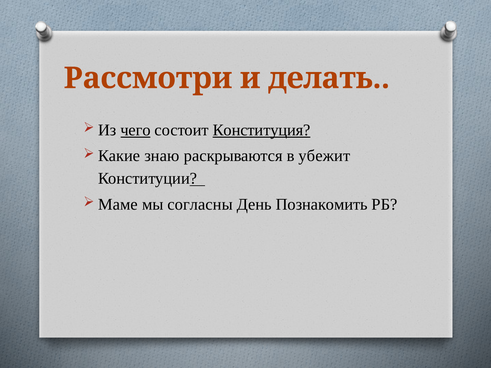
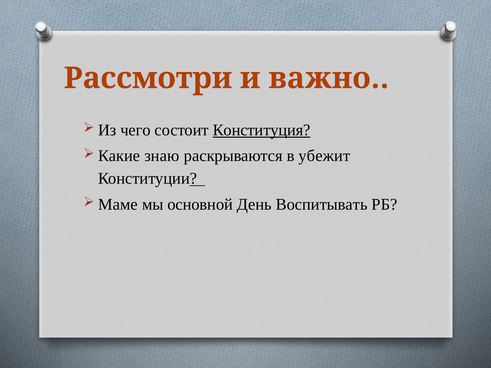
делать: делать -> важно
чего underline: present -> none
согласны: согласны -> основной
Познакомить: Познакомить -> Воспитывать
